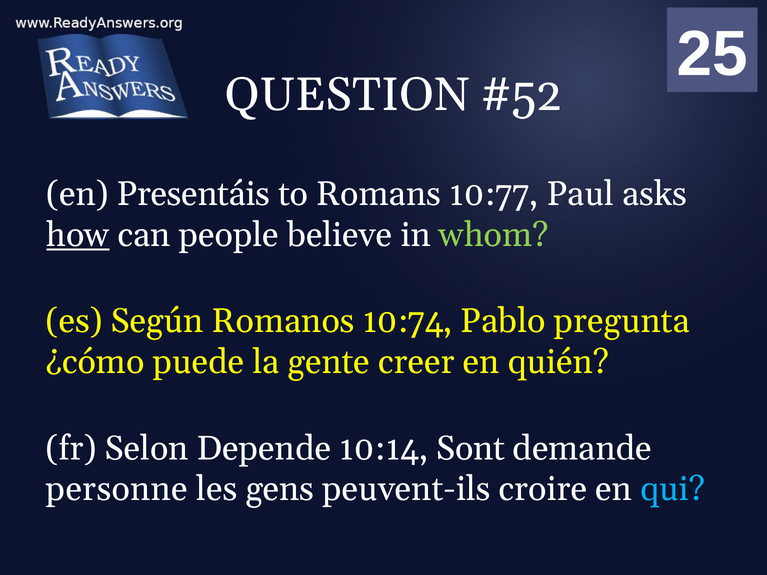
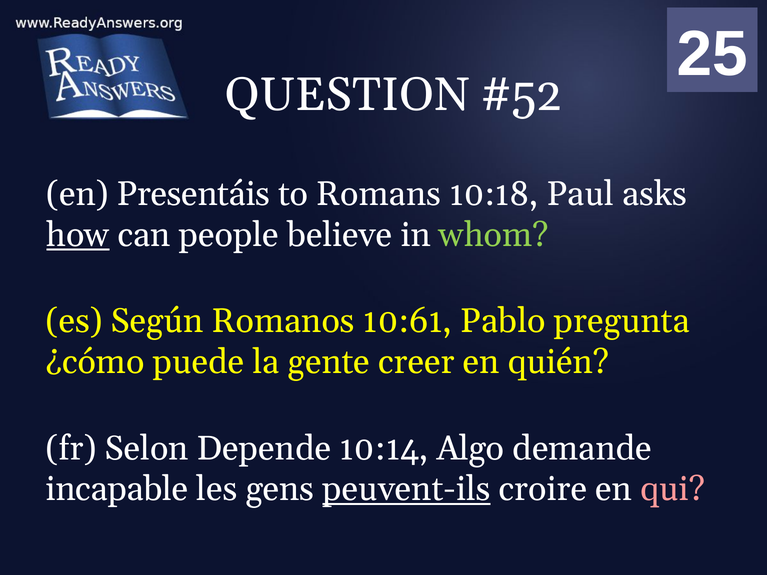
10:77: 10:77 -> 10:18
10:74: 10:74 -> 10:61
Sont: Sont -> Algo
personne: personne -> incapable
peuvent-ils underline: none -> present
qui colour: light blue -> pink
